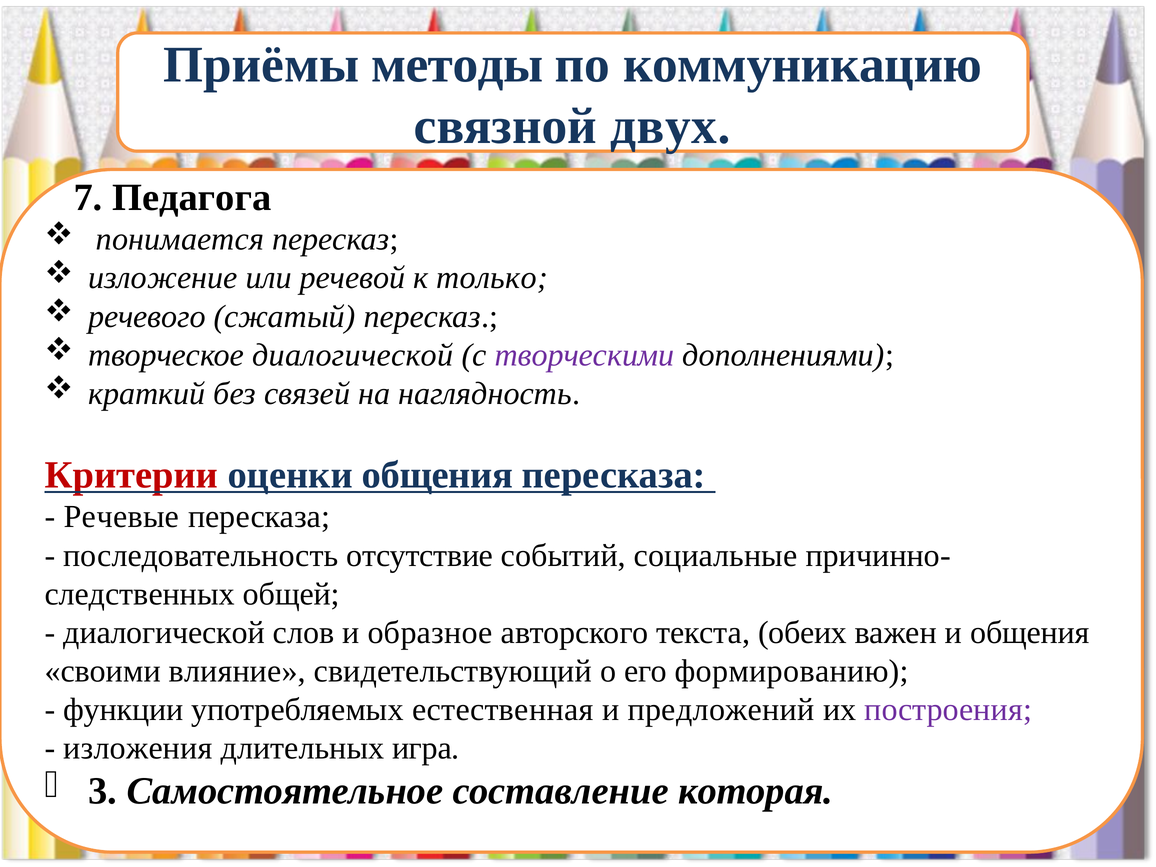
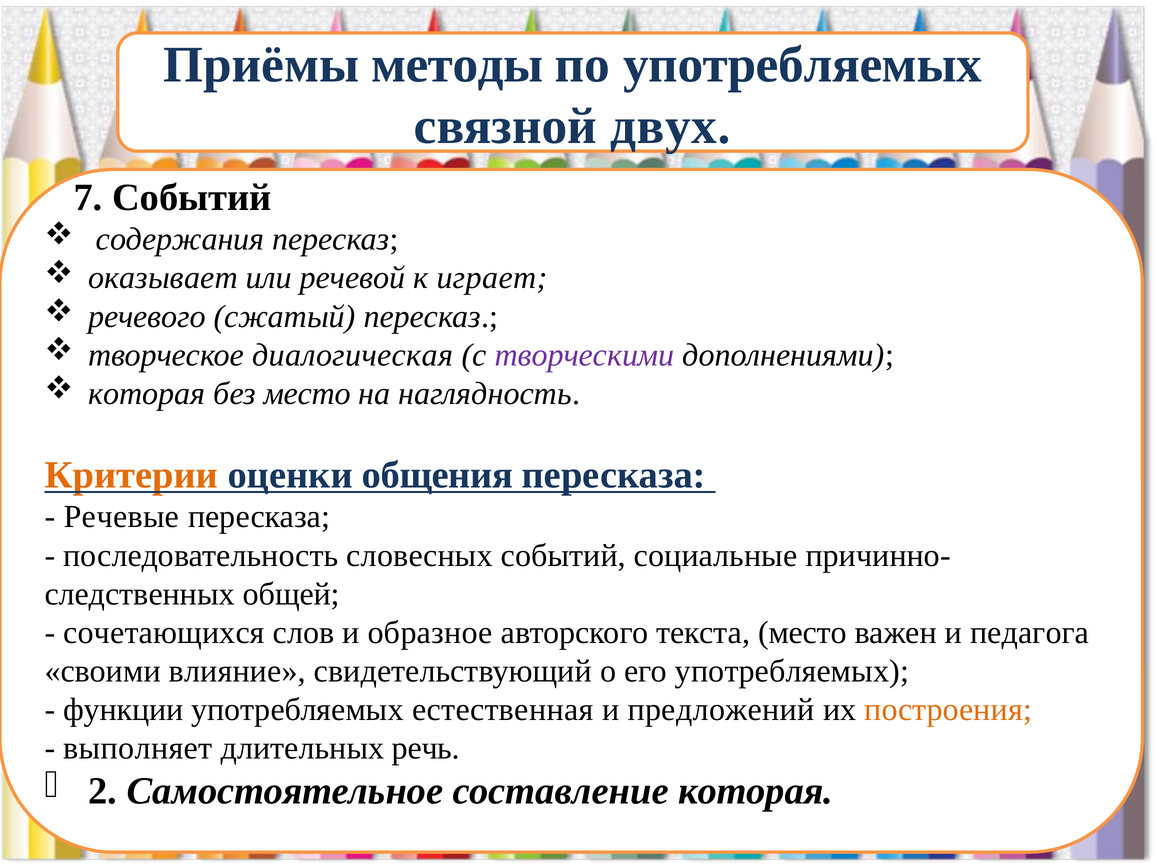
по коммуникацию: коммуникацию -> употребляемых
7 Педагога: Педагога -> Событий
понимается: понимается -> содержания
изложение: изложение -> оказывает
только: только -> играет
творческое диалогической: диалогической -> диалогическая
краткий at (147, 394): краткий -> которая
без связей: связей -> место
Критерии colour: red -> orange
отсутствие: отсутствие -> словесных
диалогической at (164, 633): диалогической -> сочетающихся
текста обеих: обеих -> место
и общения: общения -> педагога
его формированию: формированию -> употребляемых
построения colour: purple -> orange
изложения: изложения -> выполняет
игра: игра -> речь
3: 3 -> 2
